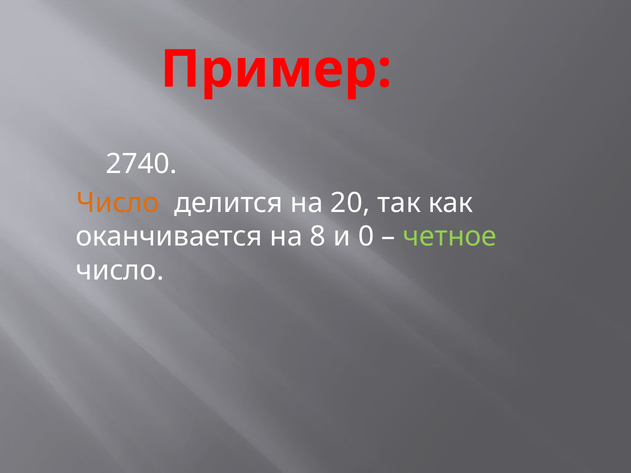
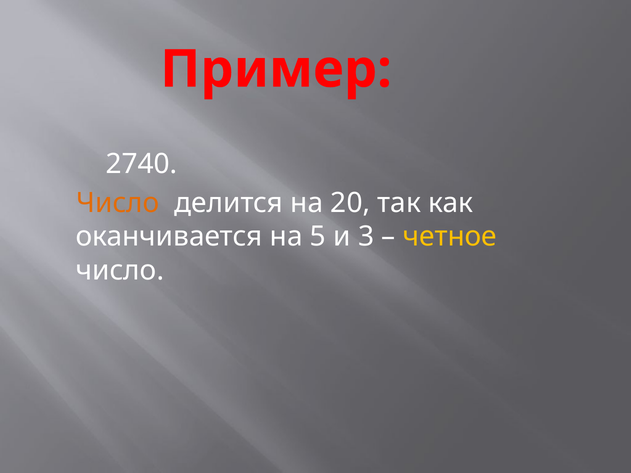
8: 8 -> 5
0: 0 -> 3
четное colour: light green -> yellow
